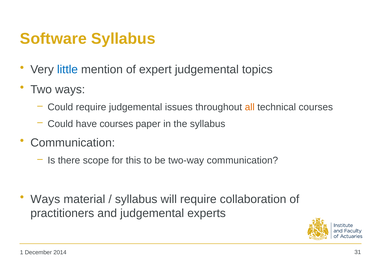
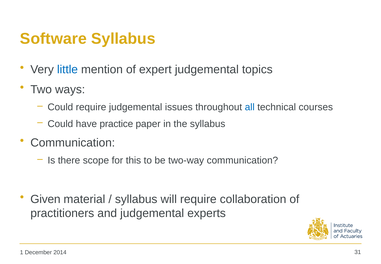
all colour: orange -> blue
have courses: courses -> practice
Ways at (45, 199): Ways -> Given
